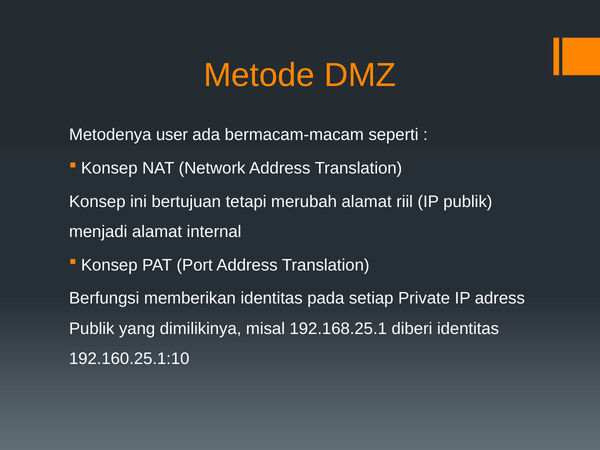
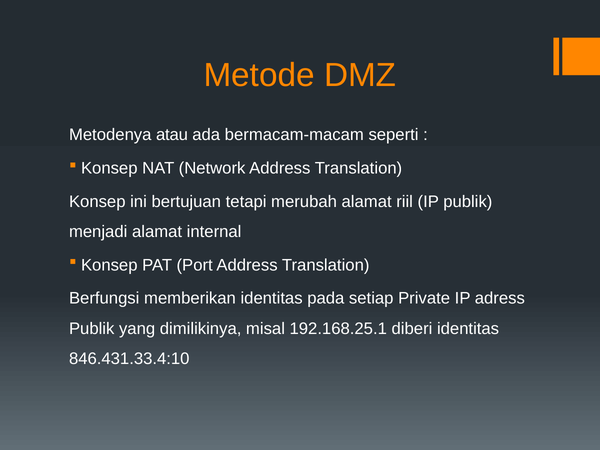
user: user -> atau
192.160.25.1:10: 192.160.25.1:10 -> 846.431.33.4:10
